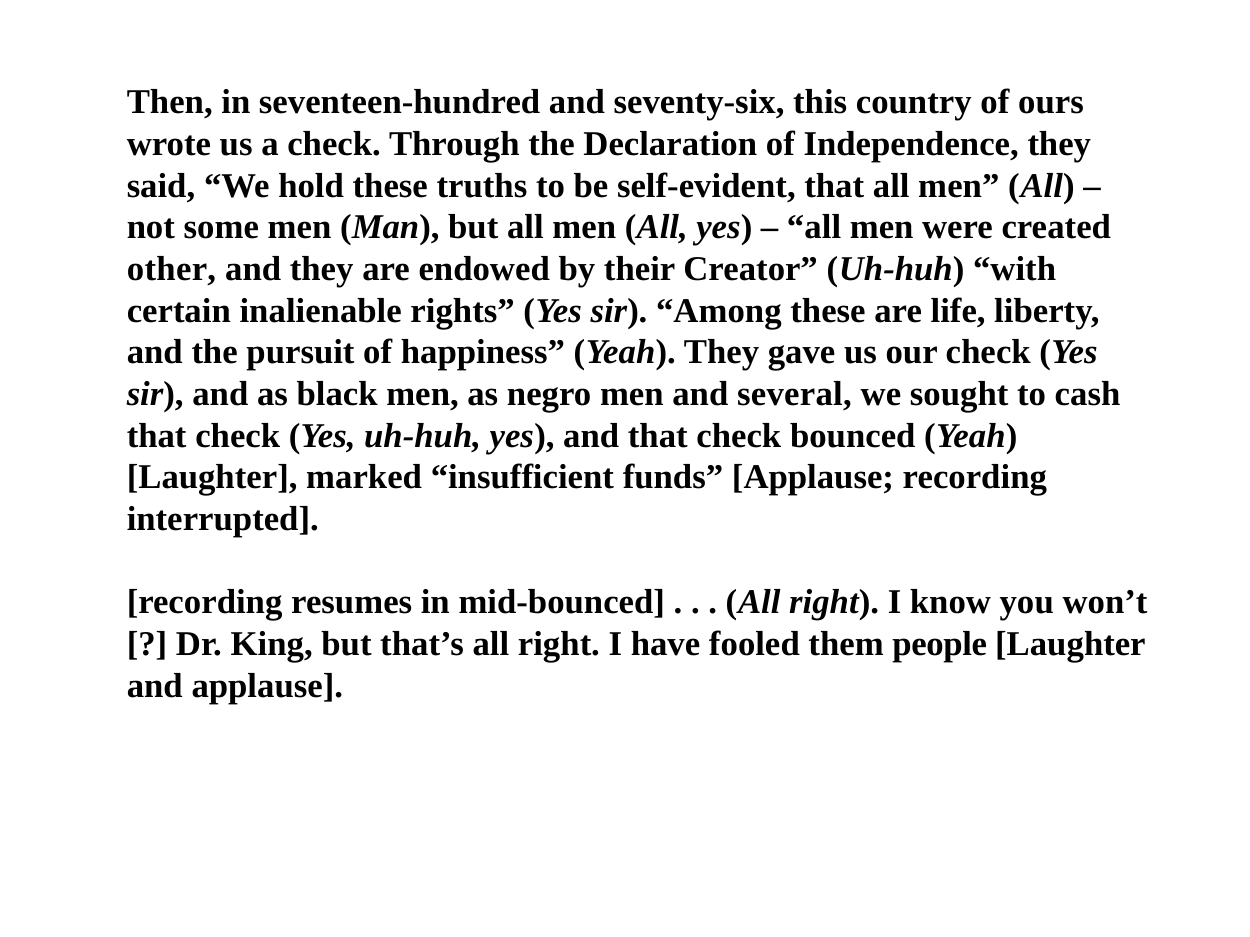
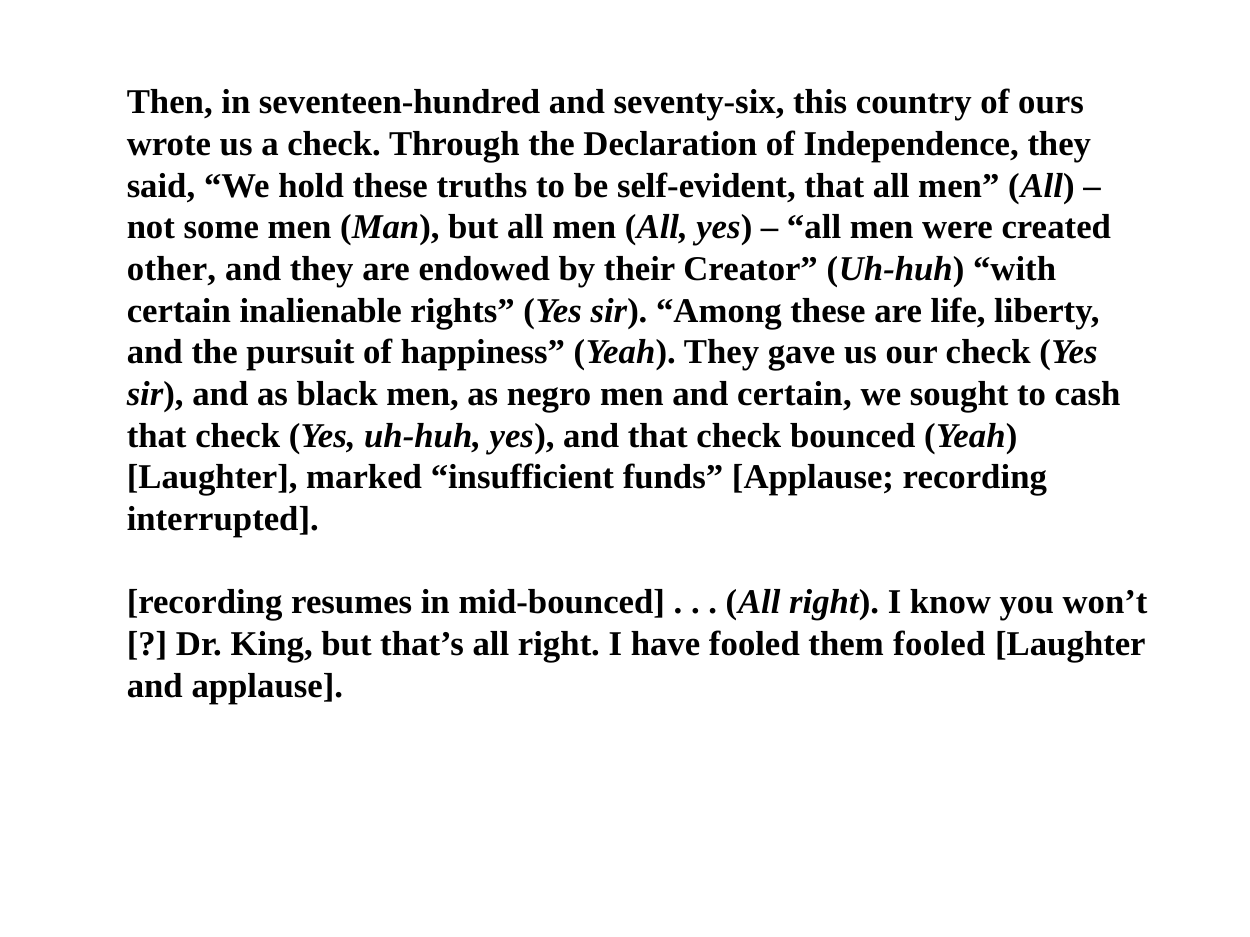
and several: several -> certain
them people: people -> fooled
